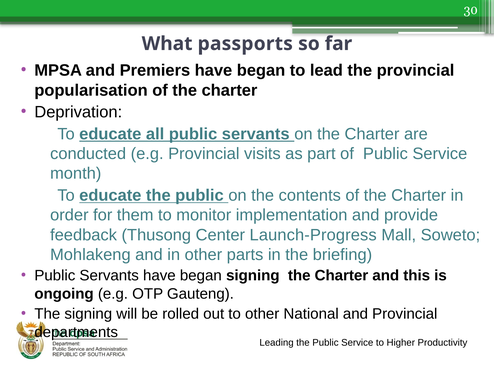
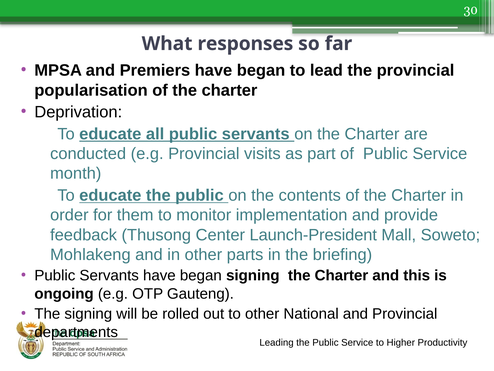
passports: passports -> responses
Launch-Progress: Launch-Progress -> Launch-President
